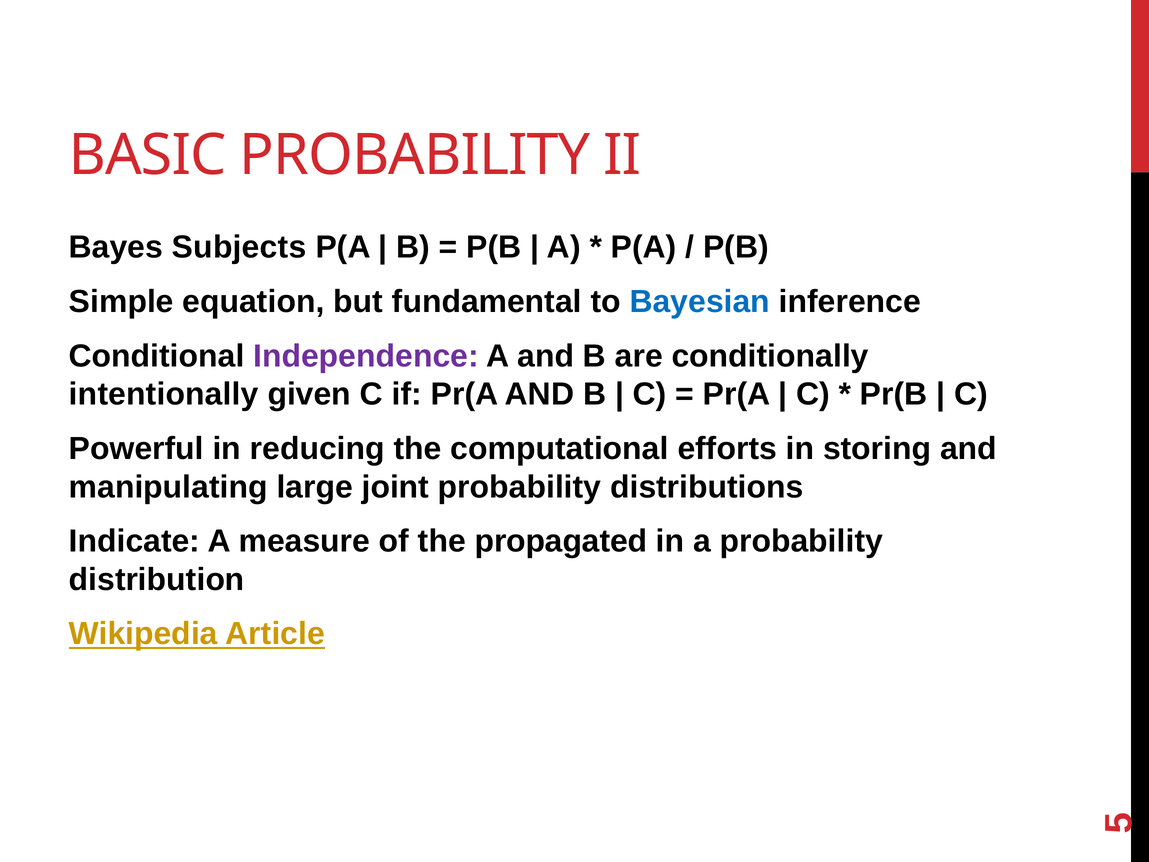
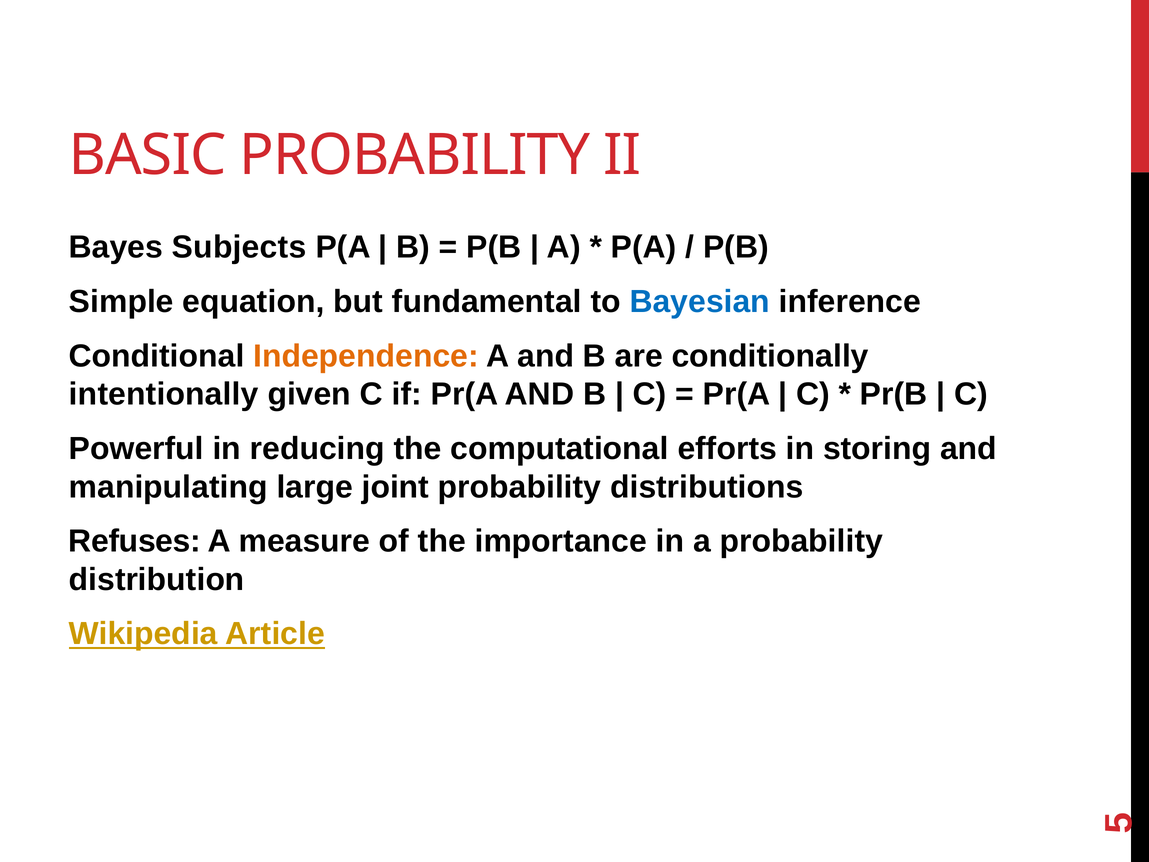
Independence colour: purple -> orange
Indicate: Indicate -> Refuses
propagated: propagated -> importance
